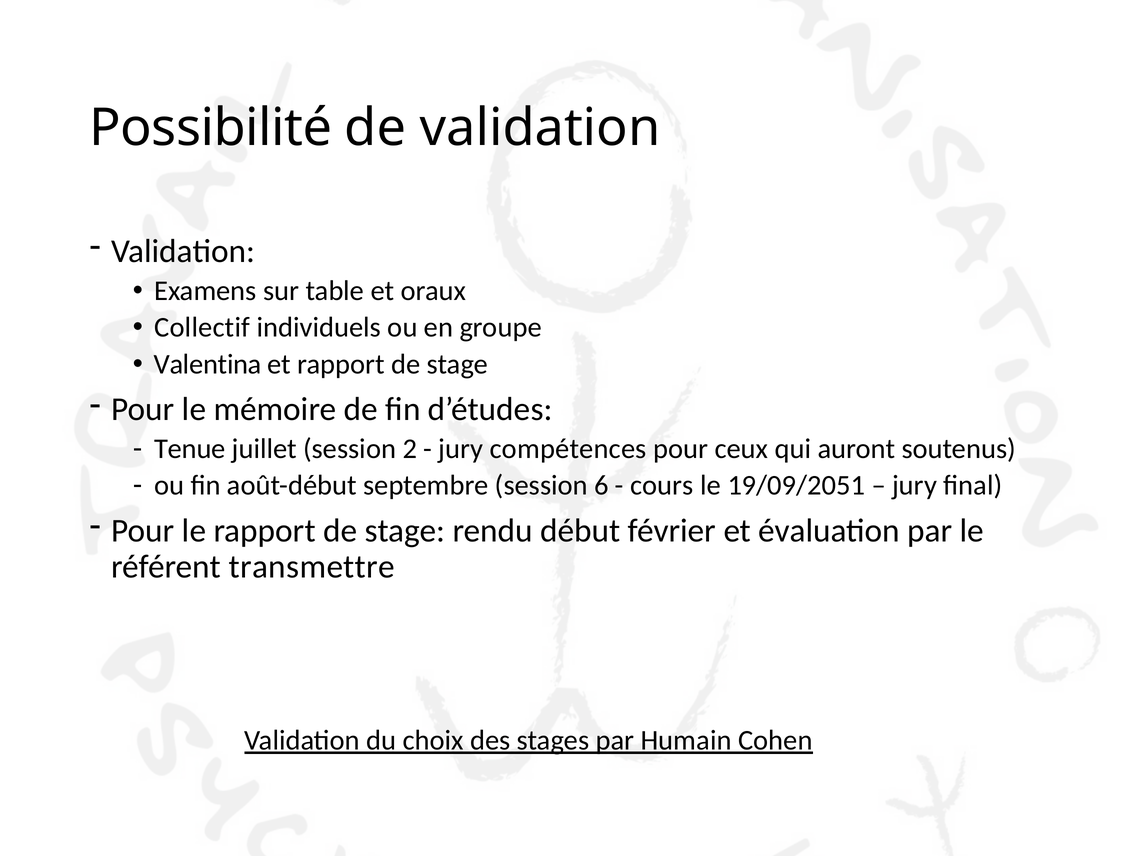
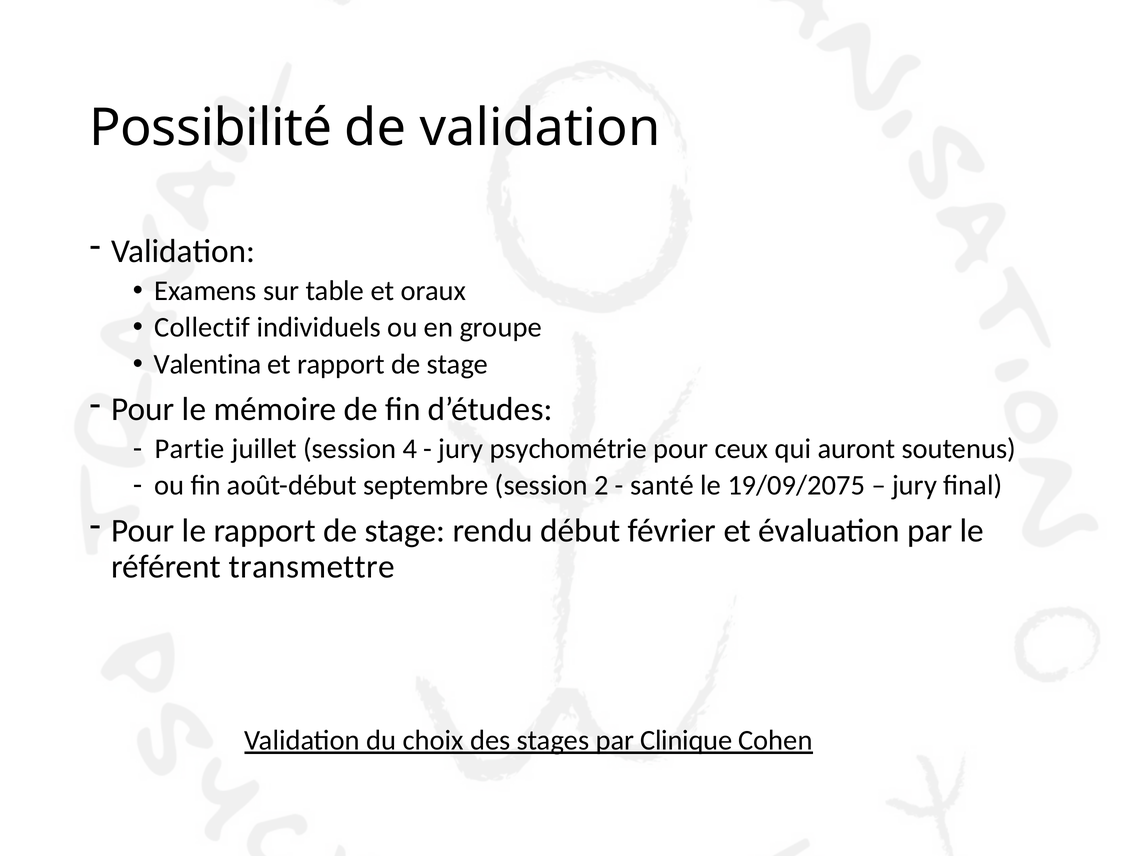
Tenue: Tenue -> Partie
2: 2 -> 4
compétences: compétences -> psychométrie
6: 6 -> 2
cours: cours -> santé
19/09/2051: 19/09/2051 -> 19/09/2075
Humain: Humain -> Clinique
